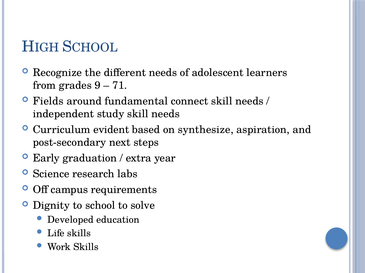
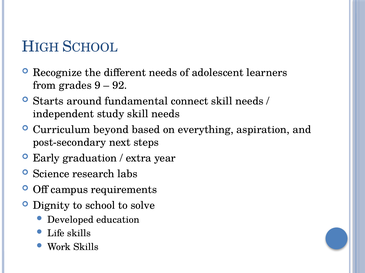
71: 71 -> 92
Fields: Fields -> Starts
evident: evident -> beyond
synthesize: synthesize -> everything
